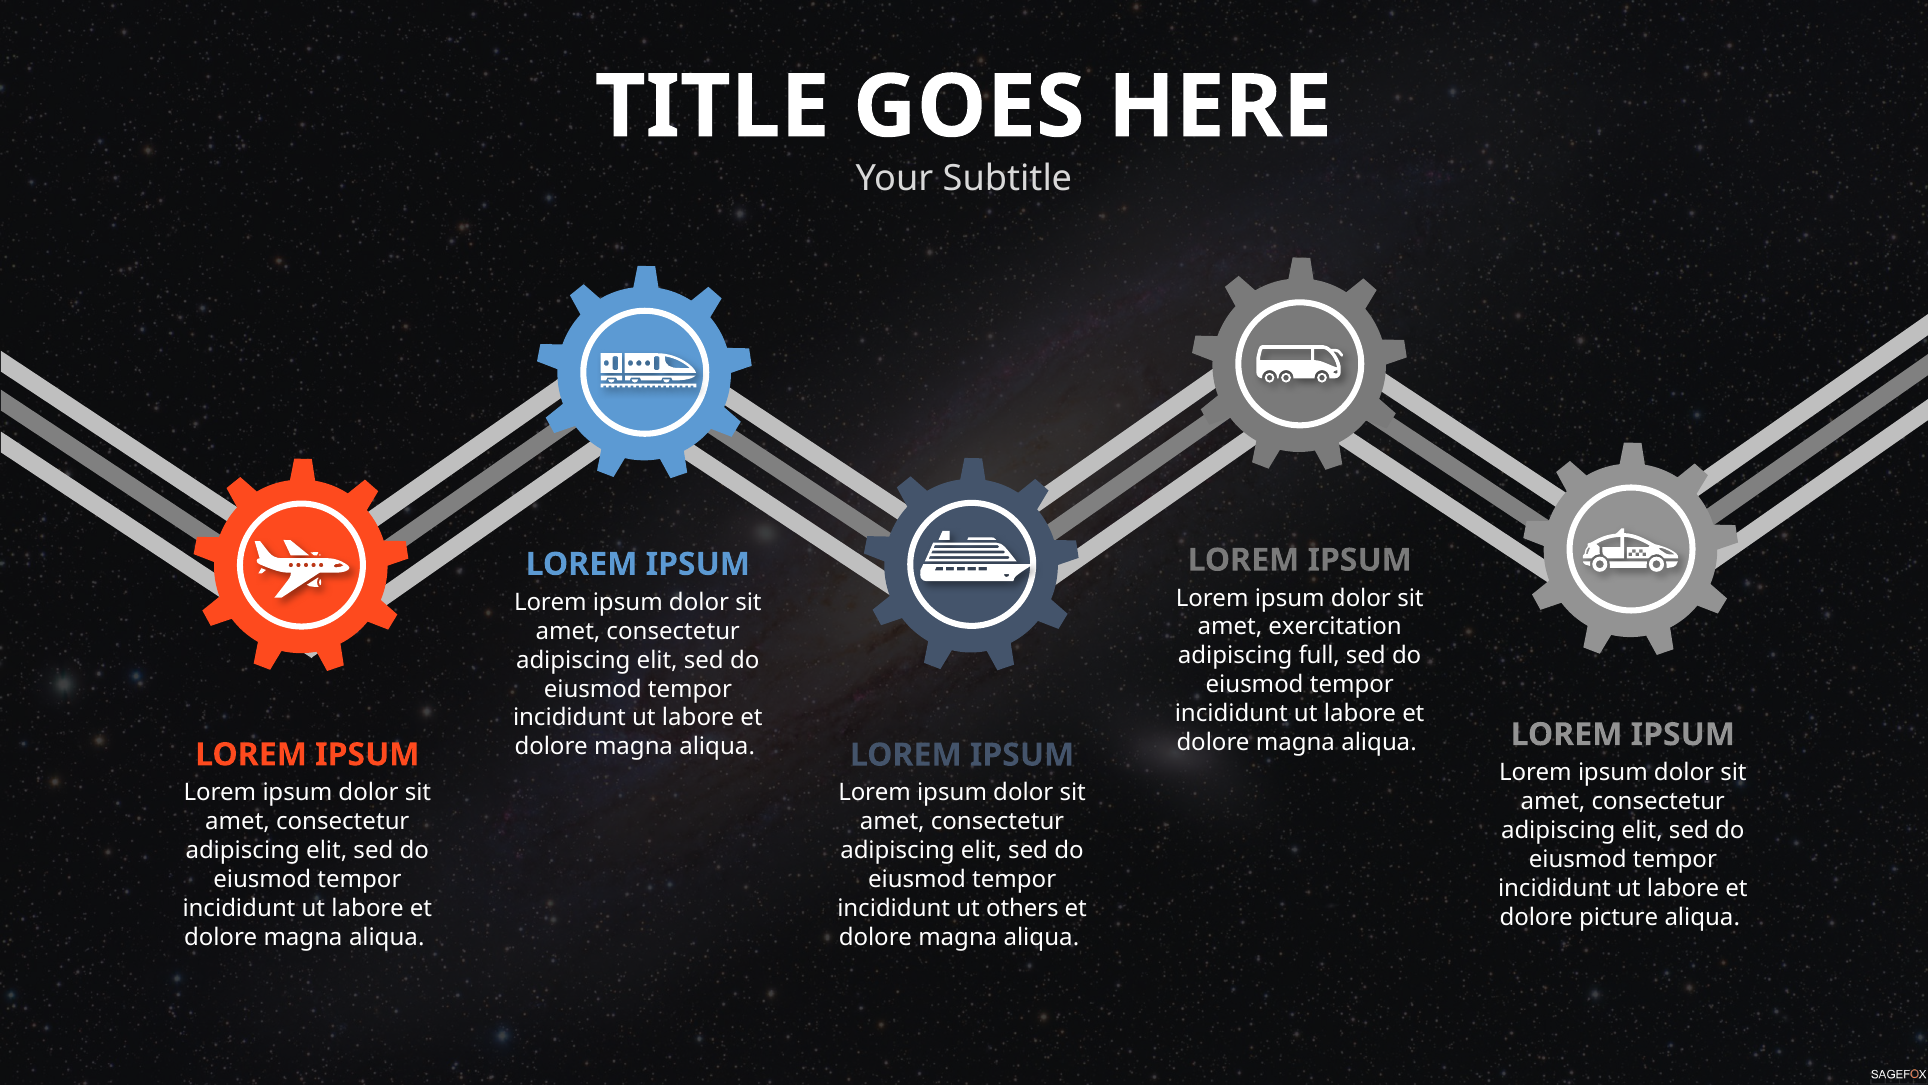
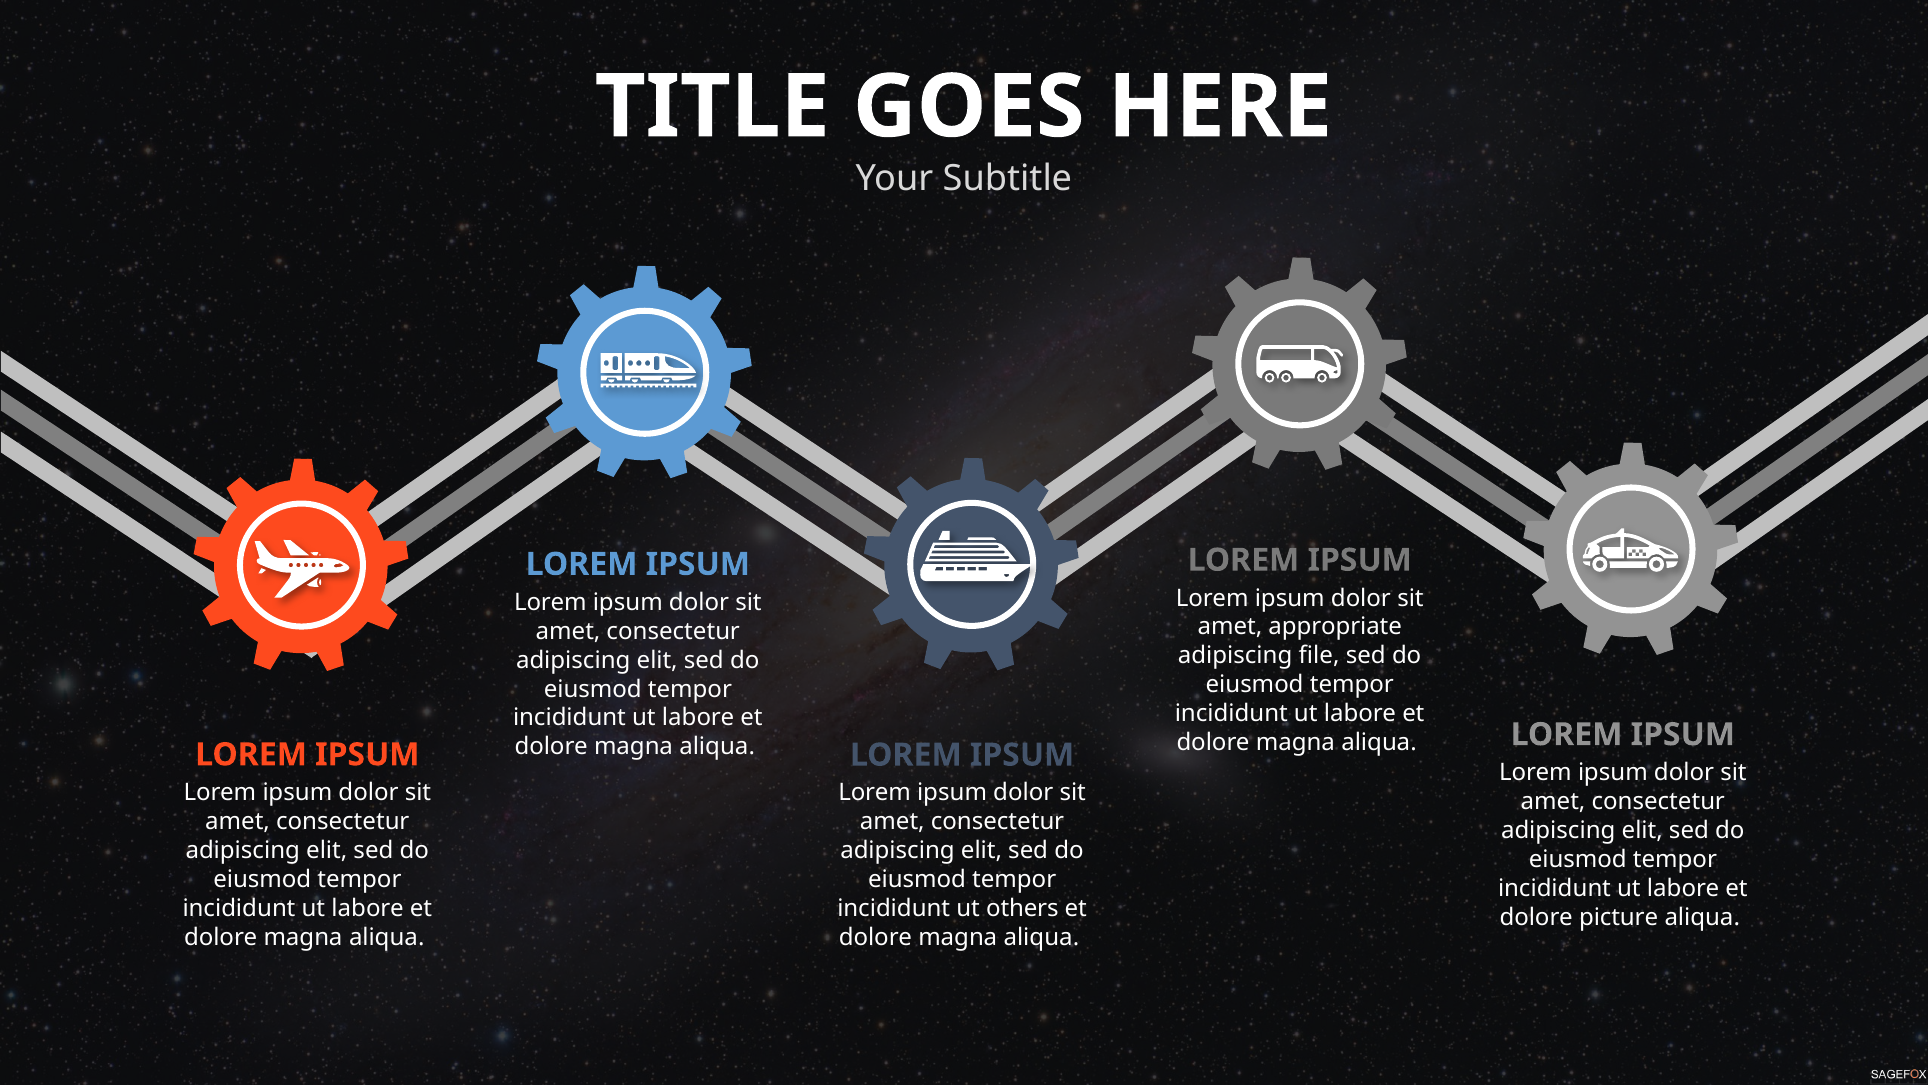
exercitation: exercitation -> appropriate
full: full -> file
